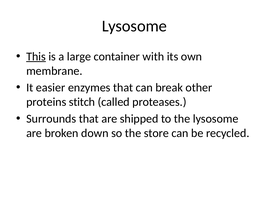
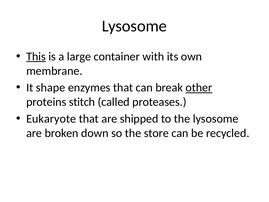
easier: easier -> shape
other underline: none -> present
Surrounds: Surrounds -> Eukaryote
